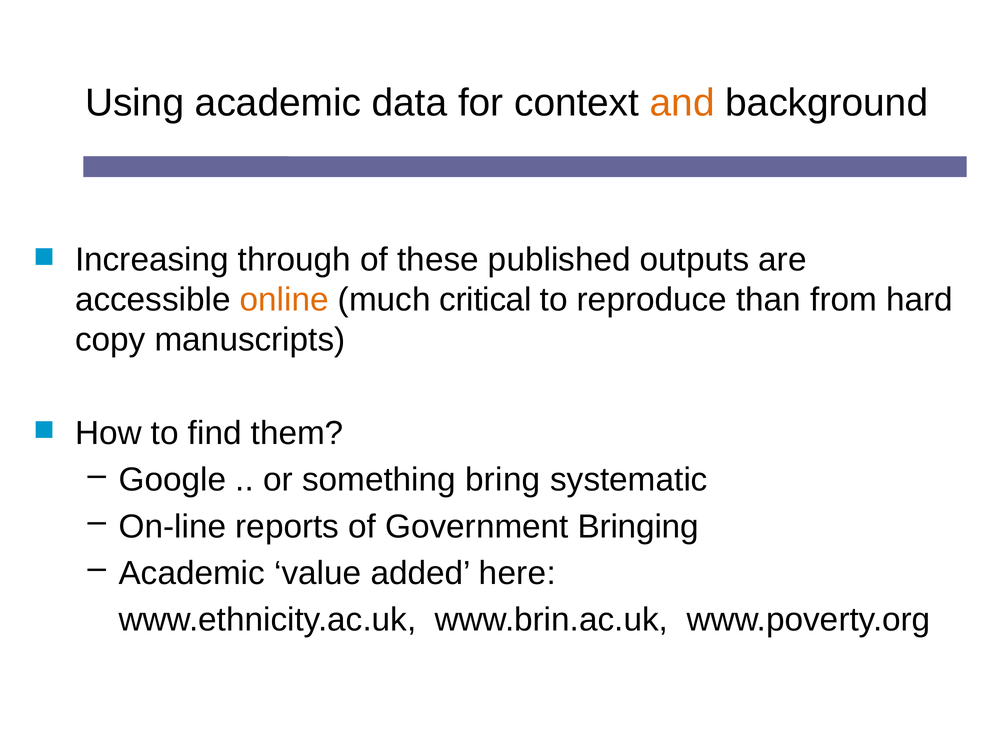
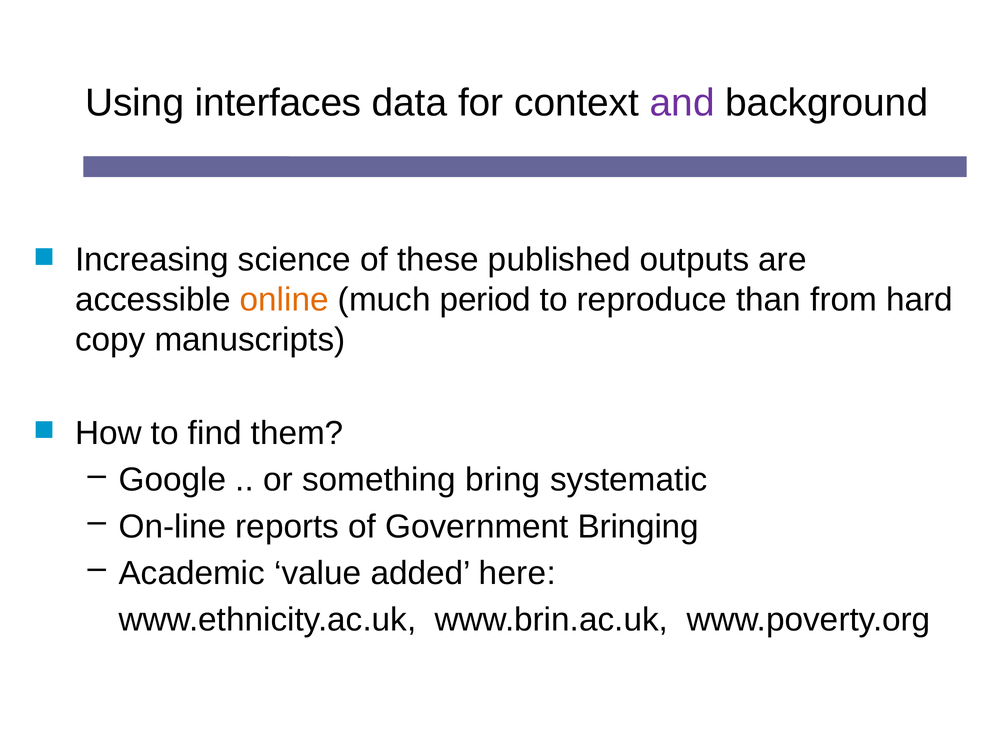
Using academic: academic -> interfaces
and colour: orange -> purple
through: through -> science
critical: critical -> period
